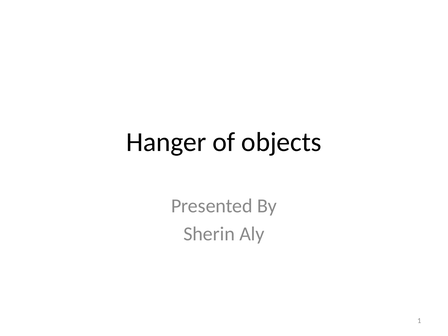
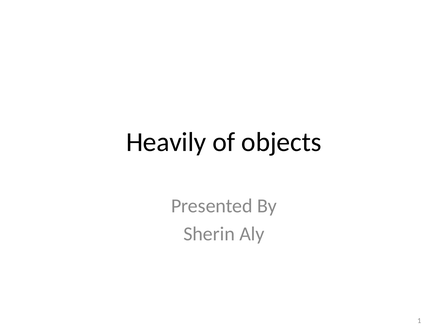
Hanger: Hanger -> Heavily
